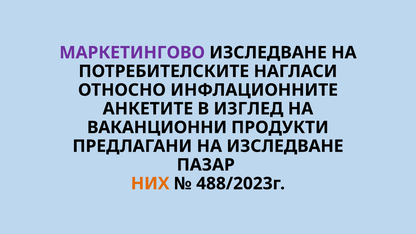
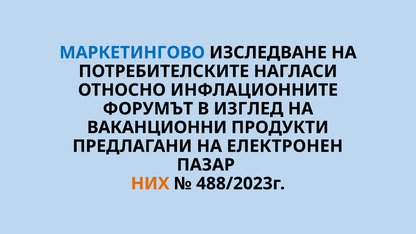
МАРКЕТИНГОВО colour: purple -> blue
АНКЕТИТЕ: АНКЕТИТЕ -> ФОРУМЪТ
НА ИЗСЛЕДВАНЕ: ИЗСЛЕДВАНЕ -> ЕЛЕКТРОНЕН
